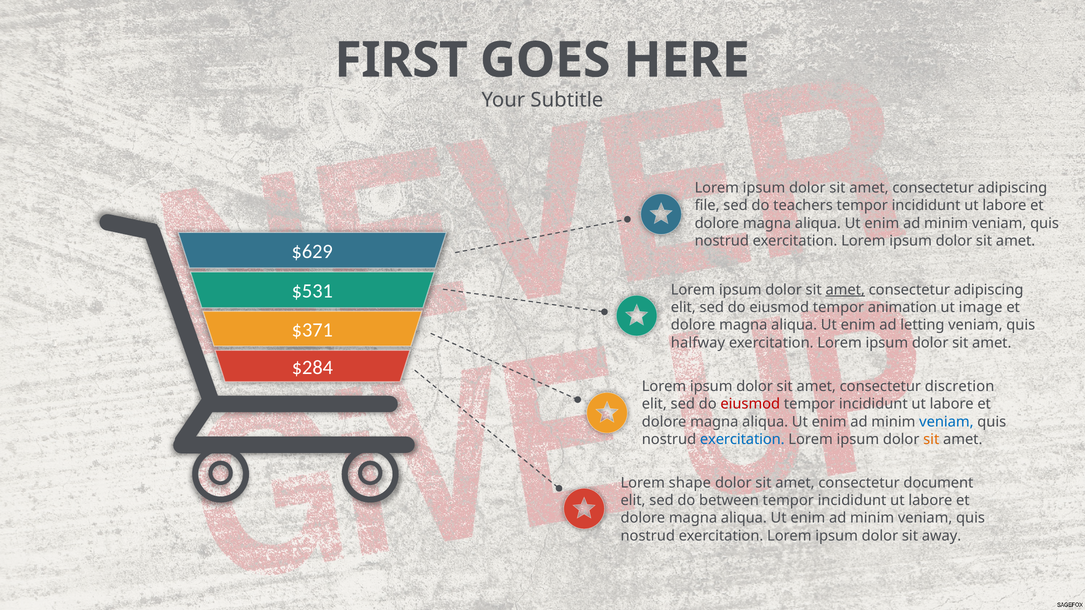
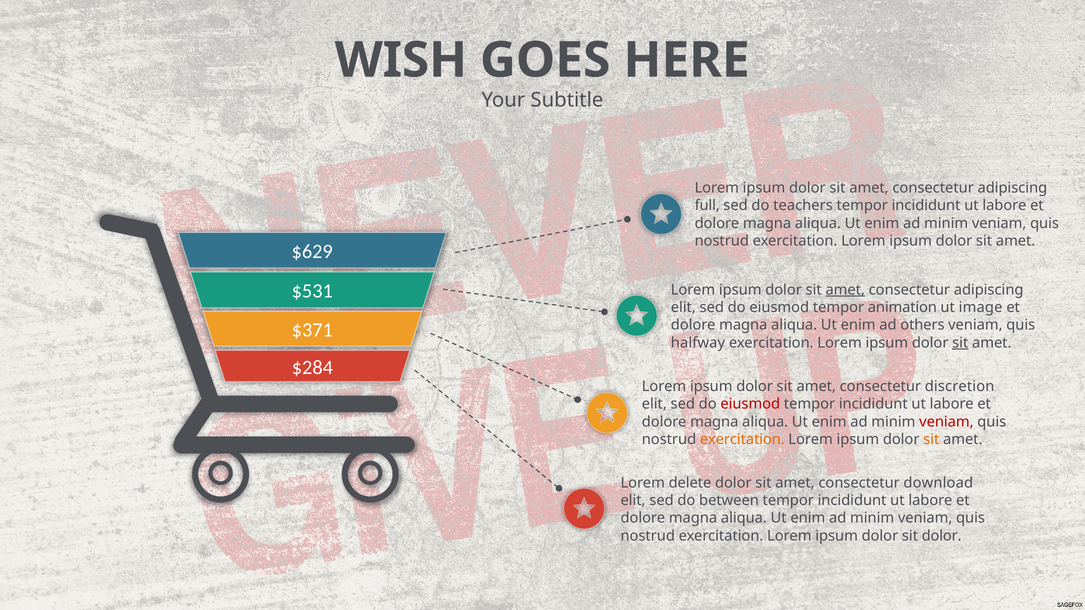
FIRST: FIRST -> WISH
file: file -> full
letting: letting -> others
sit at (960, 343) underline: none -> present
veniam at (946, 422) colour: blue -> red
exercitation at (742, 440) colour: blue -> orange
shape: shape -> delete
document: document -> download
sit away: away -> dolor
